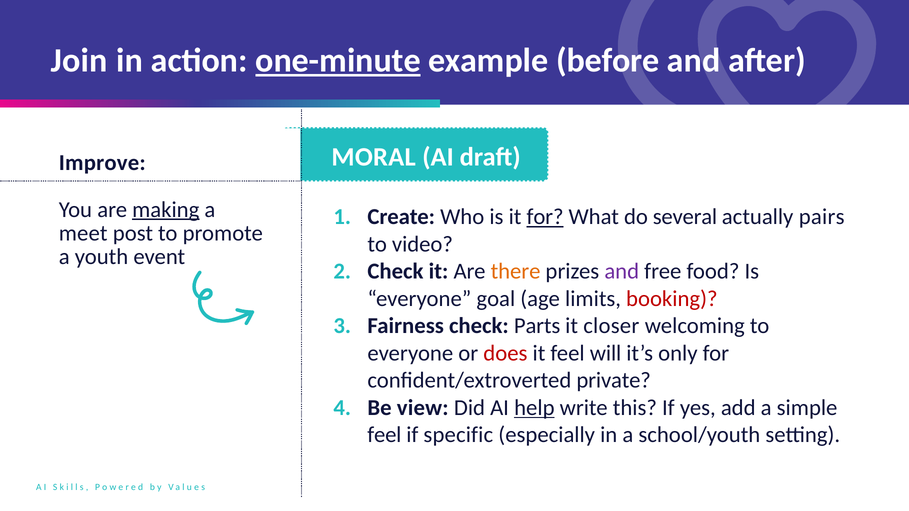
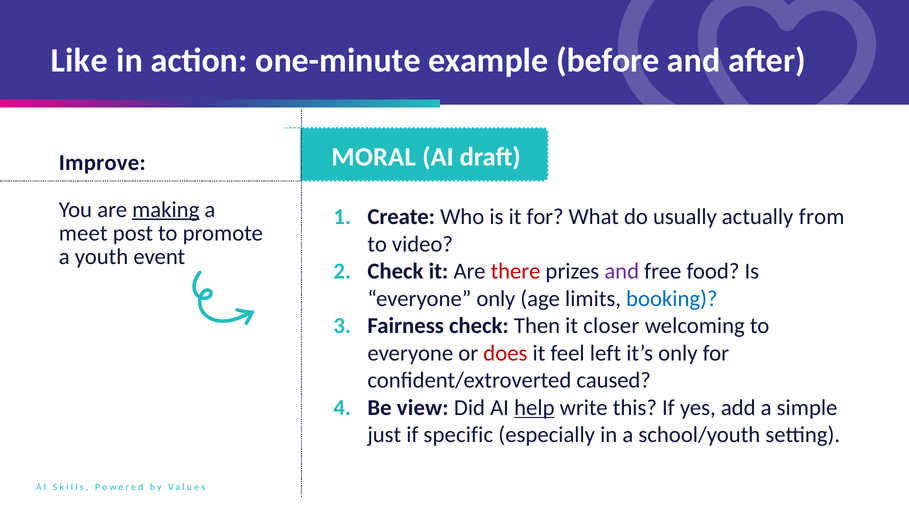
Join: Join -> Like
one-minute underline: present -> none
for at (545, 217) underline: present -> none
several: several -> usually
pairs: pairs -> from
there colour: orange -> red
everyone goal: goal -> only
booking colour: red -> blue
Parts: Parts -> Then
will: will -> left
private: private -> caused
feel at (384, 435): feel -> just
